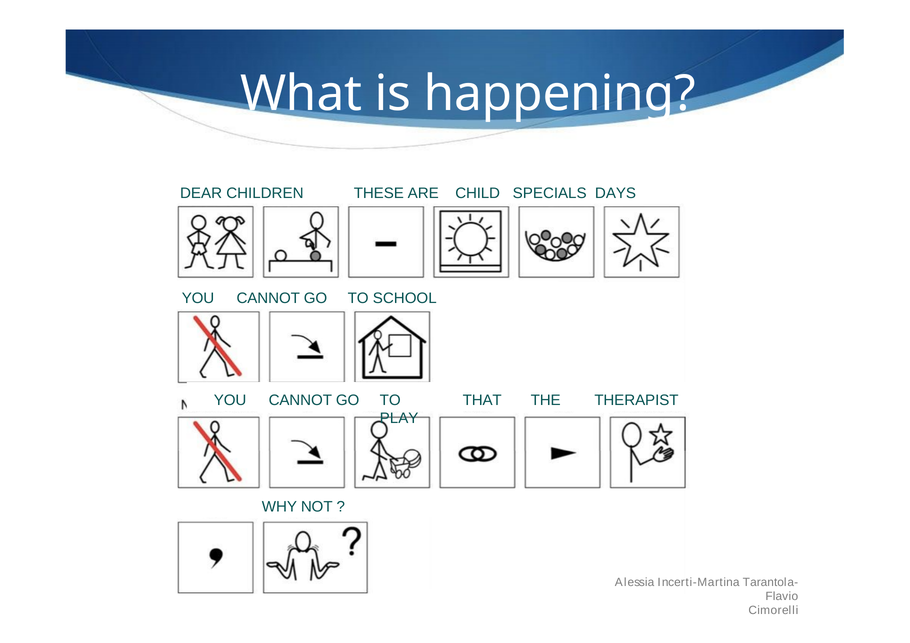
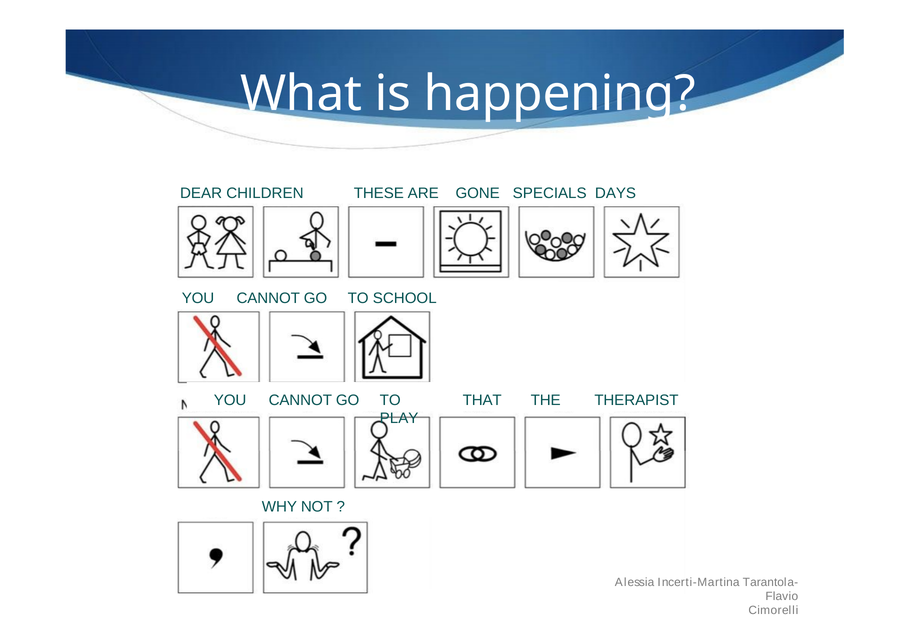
CHILD: CHILD -> GONE
